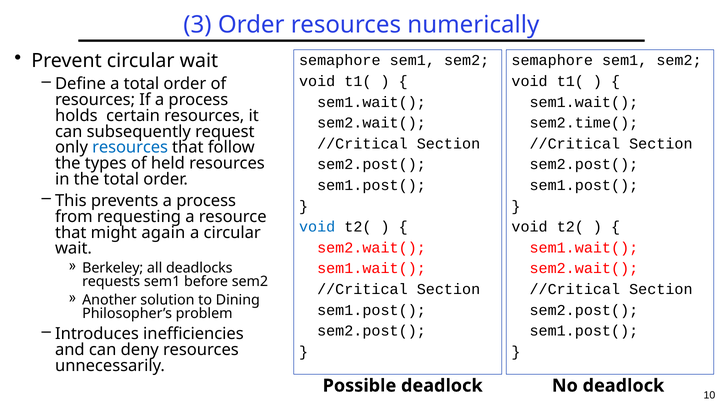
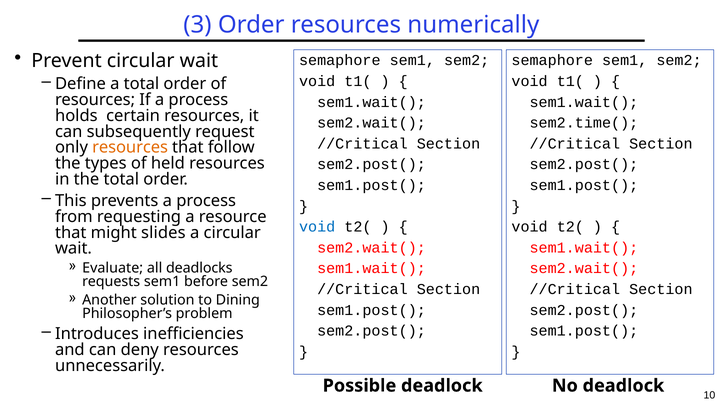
resources at (130, 147) colour: blue -> orange
again: again -> slides
Berkeley: Berkeley -> Evaluate
